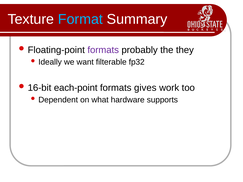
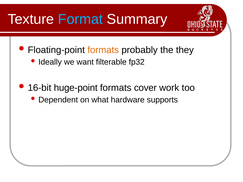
formats at (103, 50) colour: purple -> orange
each-point: each-point -> huge-point
gives: gives -> cover
